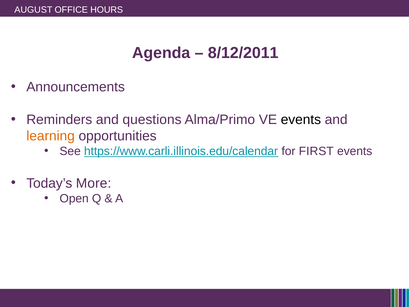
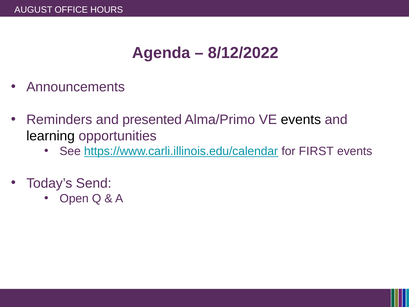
8/12/2011: 8/12/2011 -> 8/12/2022
questions: questions -> presented
learning colour: orange -> black
More: More -> Send
